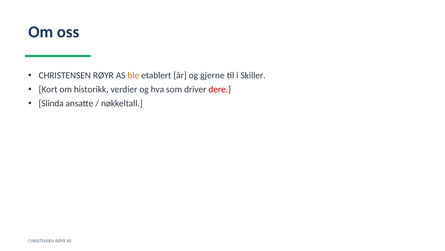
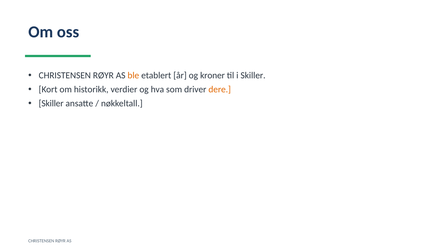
gjerne: gjerne -> kroner
dere colour: red -> orange
Slinda at (51, 103): Slinda -> Skiller
